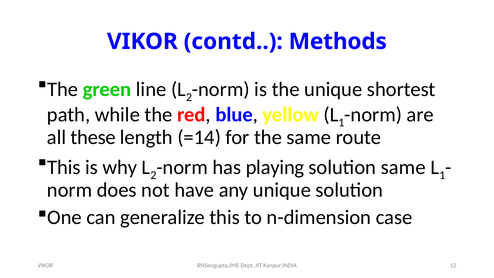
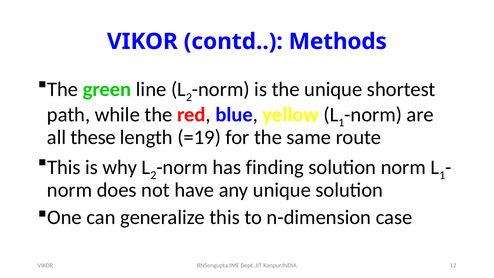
=14: =14 -> =19
playing: playing -> finding
solution same: same -> norm
